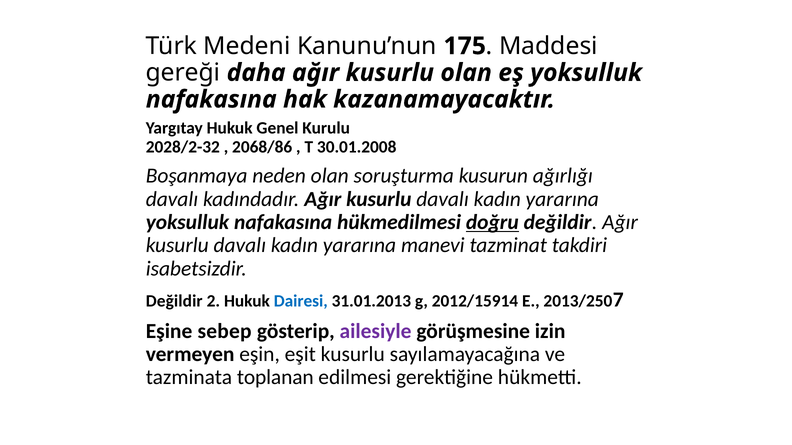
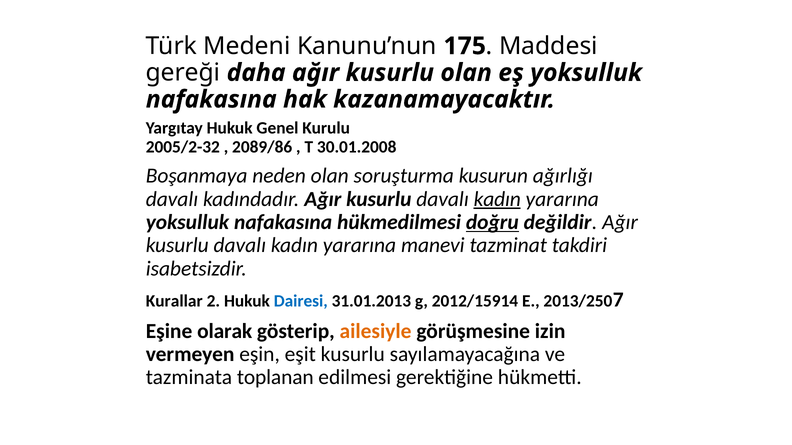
2028/2-32: 2028/2-32 -> 2005/2-32
2068/86: 2068/86 -> 2089/86
kadın at (497, 199) underline: none -> present
Değildir at (174, 301): Değildir -> Kurallar
sebep: sebep -> olarak
ailesiyle colour: purple -> orange
